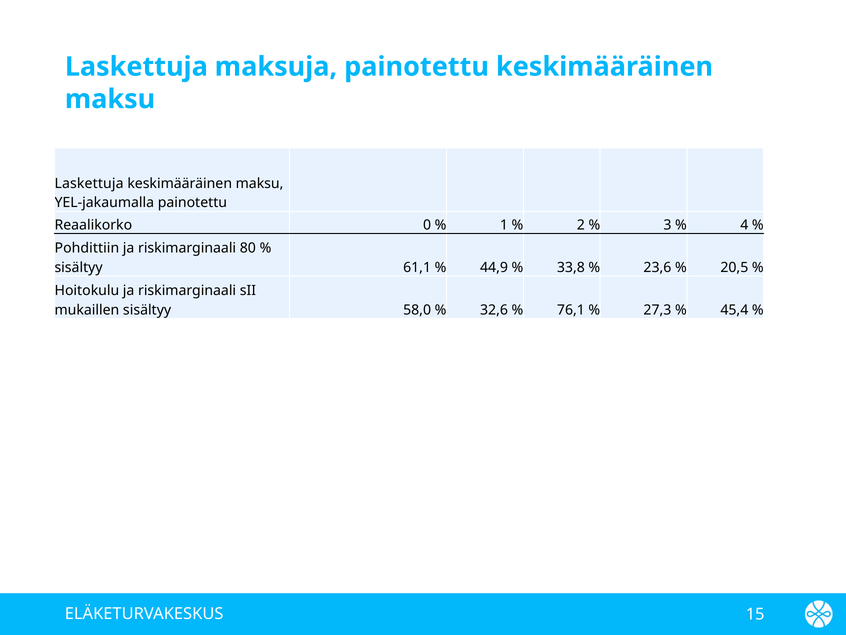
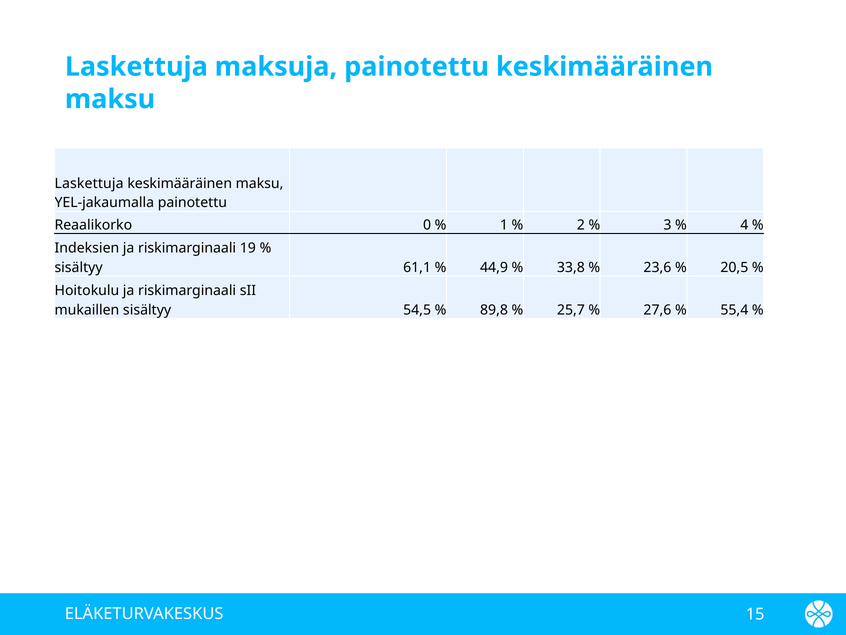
Pohdittiin: Pohdittiin -> Indeksien
80: 80 -> 19
58,0: 58,0 -> 54,5
32,6: 32,6 -> 89,8
76,1: 76,1 -> 25,7
27,3: 27,3 -> 27,6
45,4: 45,4 -> 55,4
